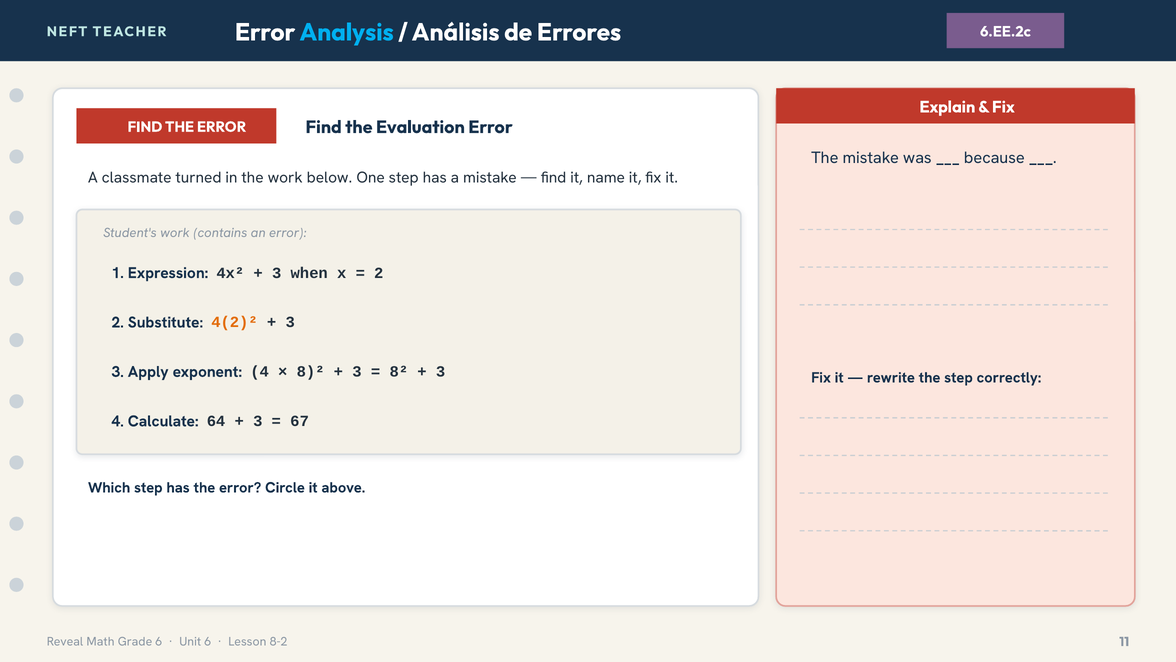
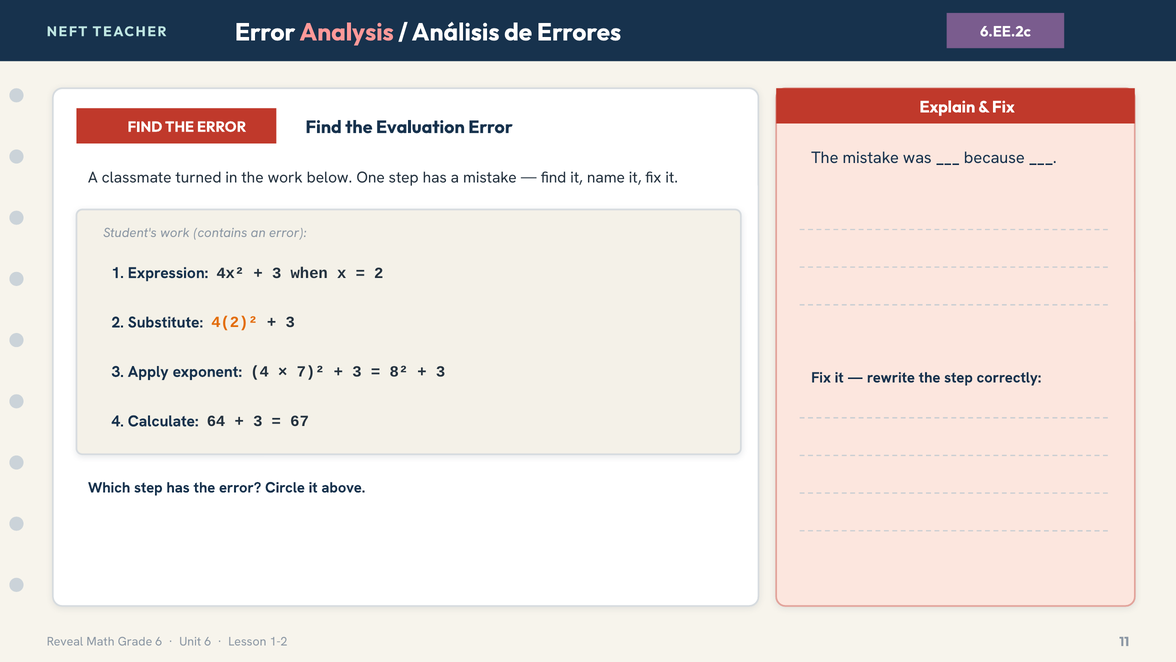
Analysis colour: light blue -> pink
8)²: 8)² -> 7)²
8-2: 8-2 -> 1-2
